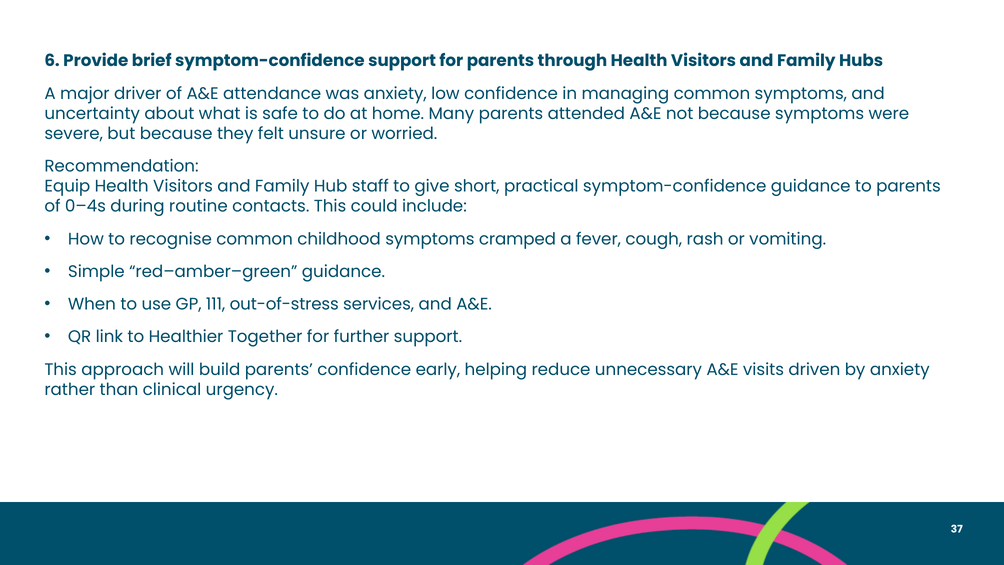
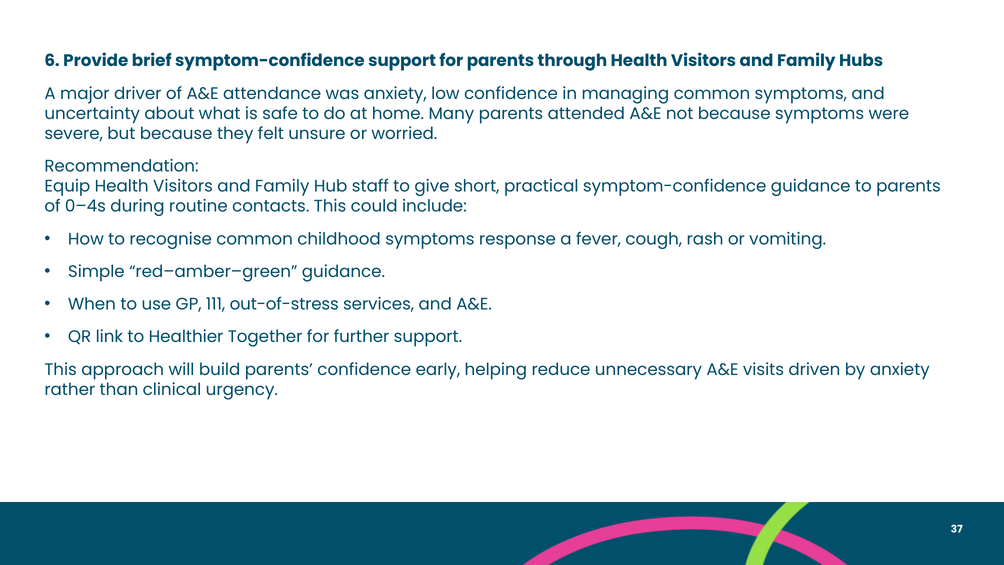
cramped: cramped -> response
